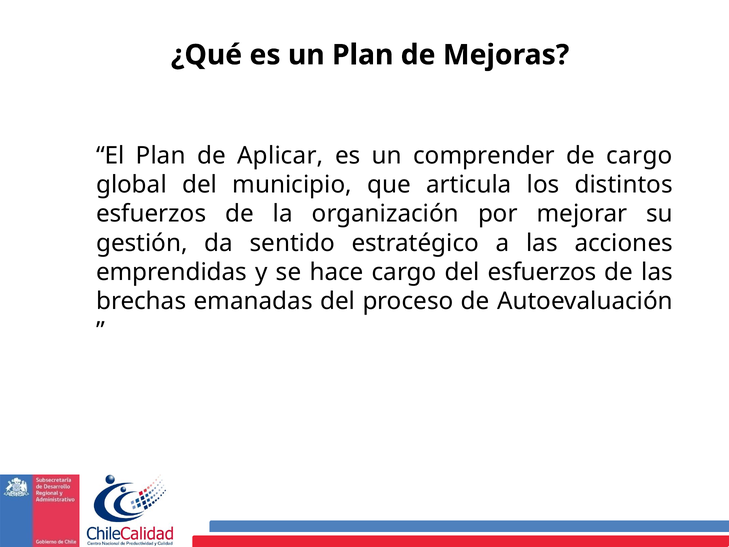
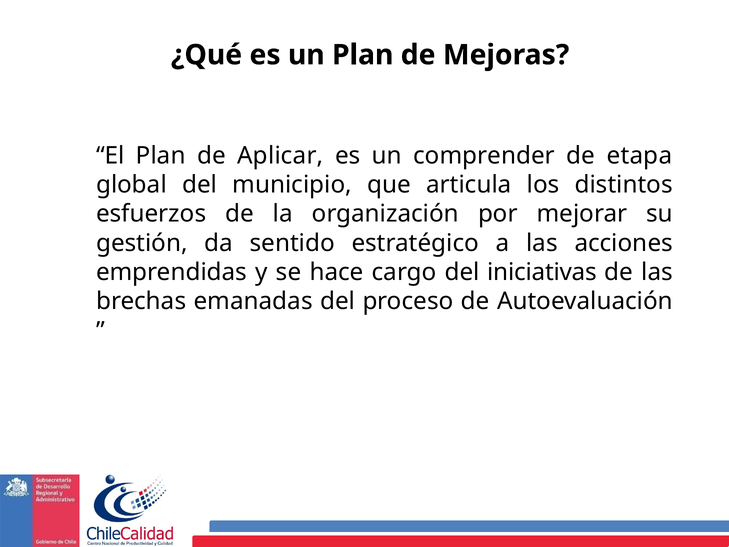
de cargo: cargo -> etapa
del esfuerzos: esfuerzos -> iniciativas
